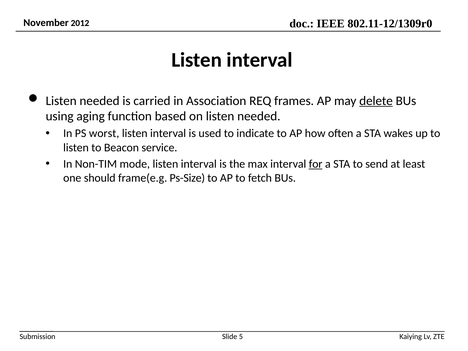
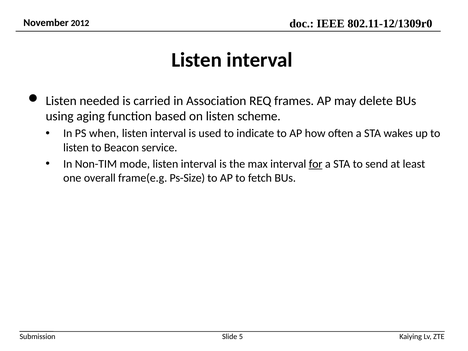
delete underline: present -> none
on listen needed: needed -> scheme
worst: worst -> when
should: should -> overall
